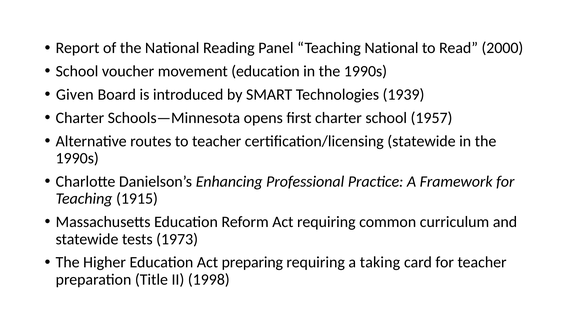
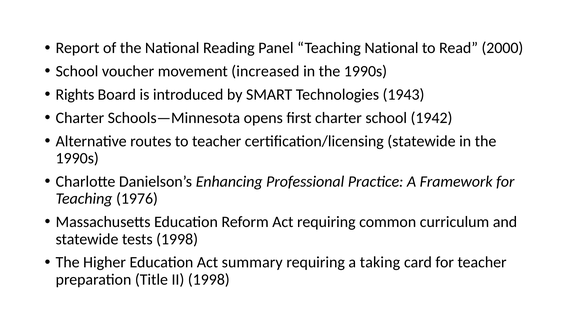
movement education: education -> increased
Given: Given -> Rights
1939: 1939 -> 1943
1957: 1957 -> 1942
1915: 1915 -> 1976
tests 1973: 1973 -> 1998
preparing: preparing -> summary
